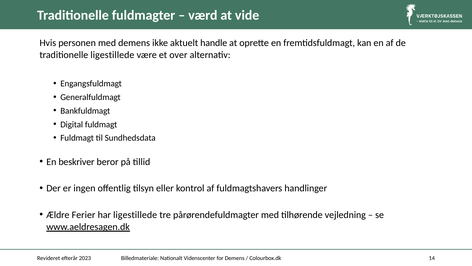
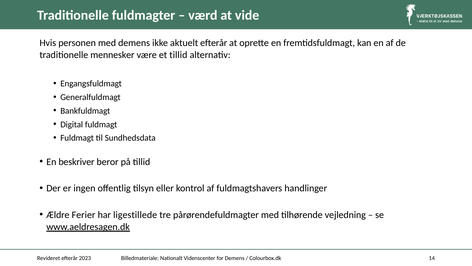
aktuelt handle: handle -> efterår
traditionelle ligestillede: ligestillede -> mennesker
et over: over -> tillid
